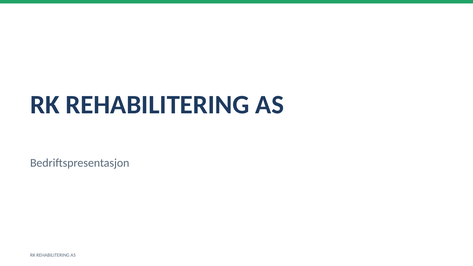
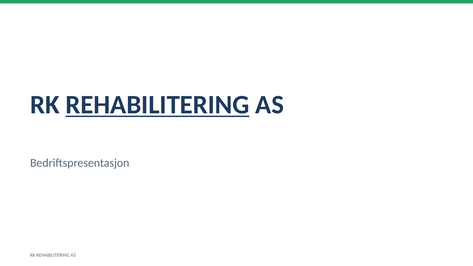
REHABILITERING at (157, 105) underline: none -> present
